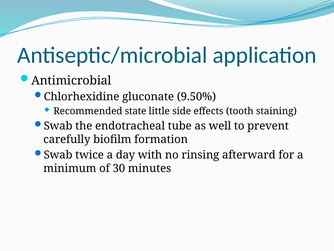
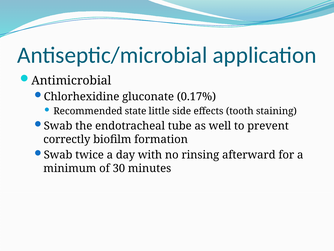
9.50%: 9.50% -> 0.17%
carefully: carefully -> correctly
